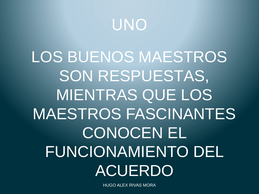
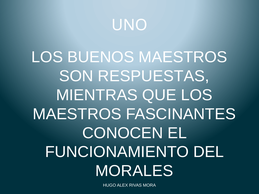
ACUERDO: ACUERDO -> MORALES
